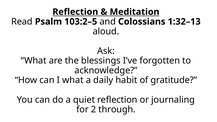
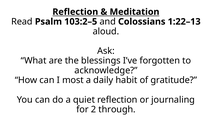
1:32–13: 1:32–13 -> 1:22–13
I what: what -> most
